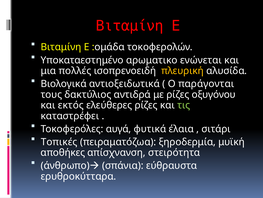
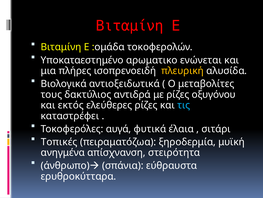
πολλές: πολλές -> πλήρες
παράγονται: παράγονται -> μεταβολίτες
τις colour: light green -> light blue
αποθήκες: αποθήκες -> ανηγμένα
